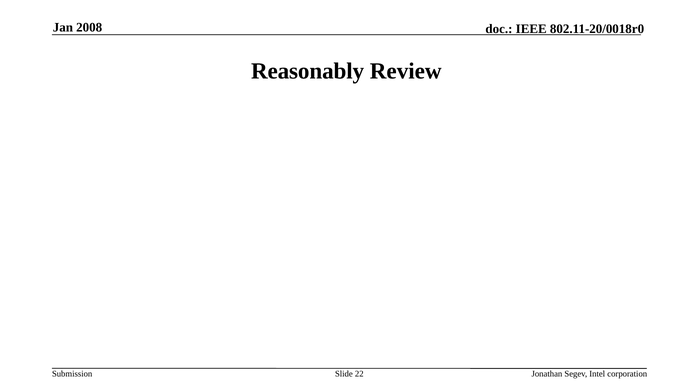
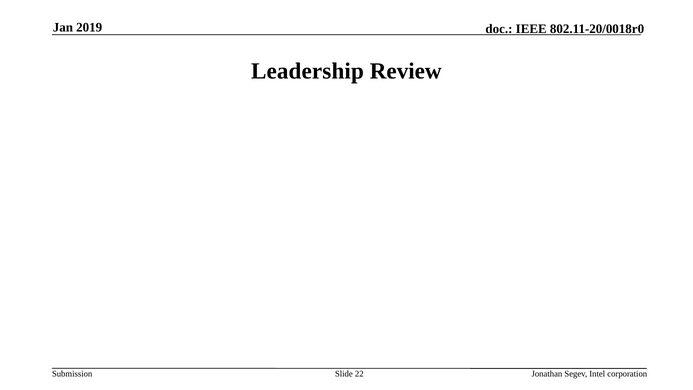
2008: 2008 -> 2019
Reasonably: Reasonably -> Leadership
